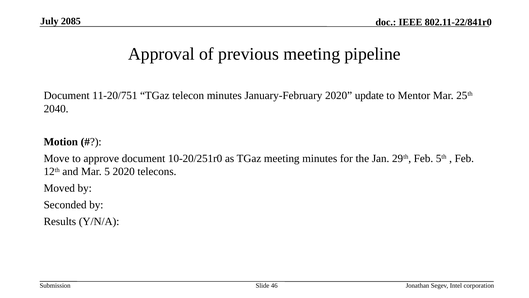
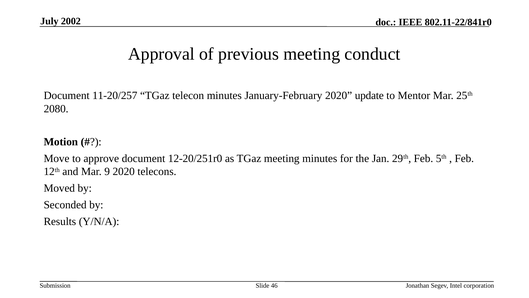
2085: 2085 -> 2002
pipeline: pipeline -> conduct
11-20/751: 11-20/751 -> 11-20/257
2040: 2040 -> 2080
10-20/251r0: 10-20/251r0 -> 12-20/251r0
5: 5 -> 9
